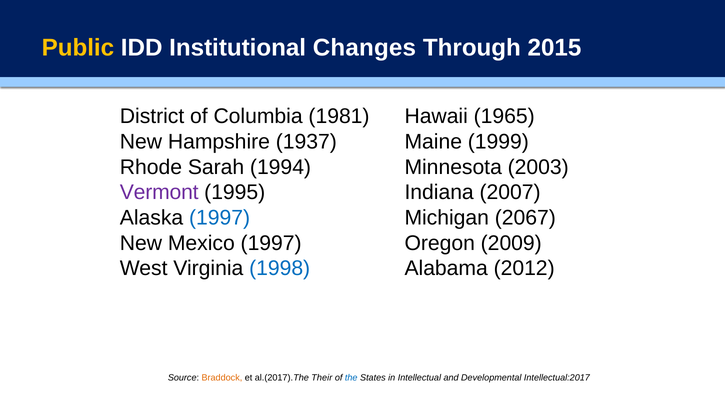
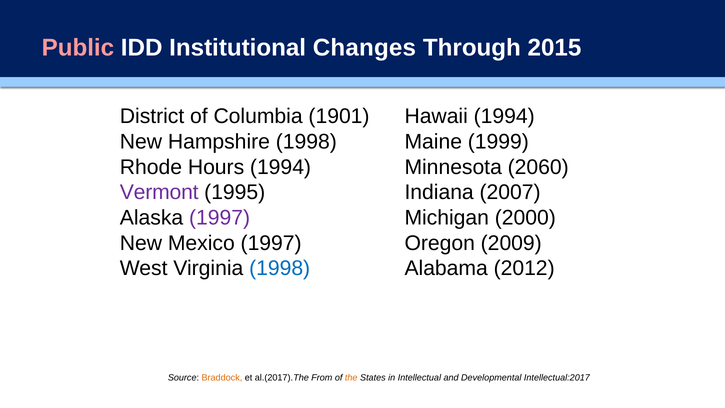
Public colour: yellow -> pink
1981: 1981 -> 1901
Hawaii 1965: 1965 -> 1994
Hampshire 1937: 1937 -> 1998
Sarah: Sarah -> Hours
2003: 2003 -> 2060
1997 at (220, 218) colour: blue -> purple
2067: 2067 -> 2000
Their: Their -> From
the colour: blue -> orange
